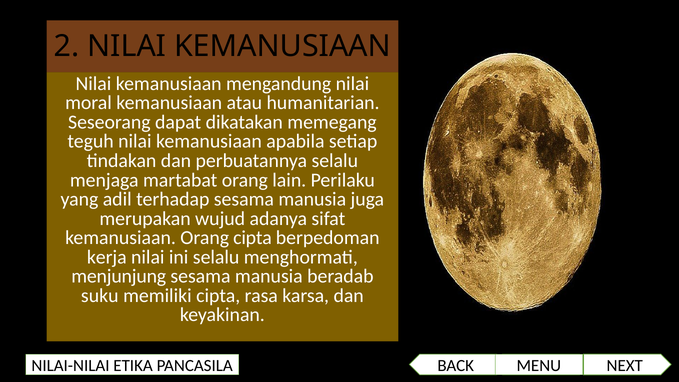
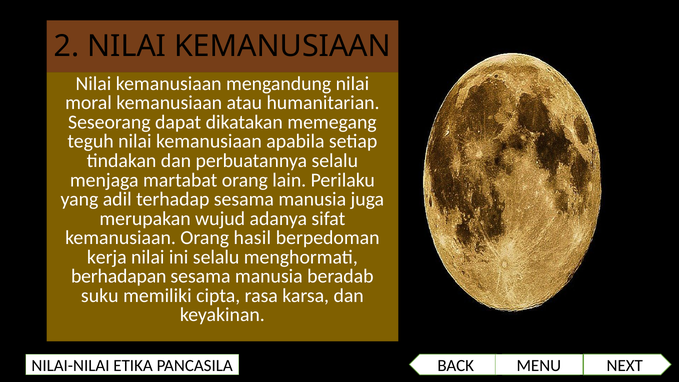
Orang cipta: cipta -> hasil
menjunjung: menjunjung -> berhadapan
